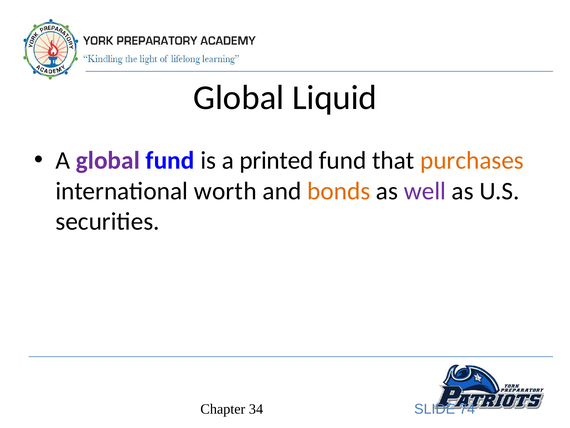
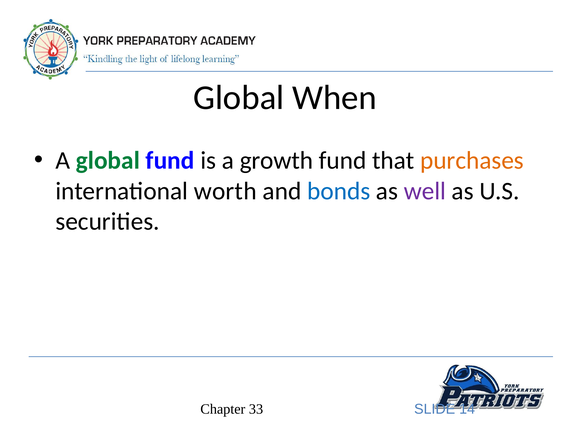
Liquid: Liquid -> When
global at (108, 160) colour: purple -> green
printed: printed -> growth
bonds colour: orange -> blue
34: 34 -> 33
74: 74 -> 14
